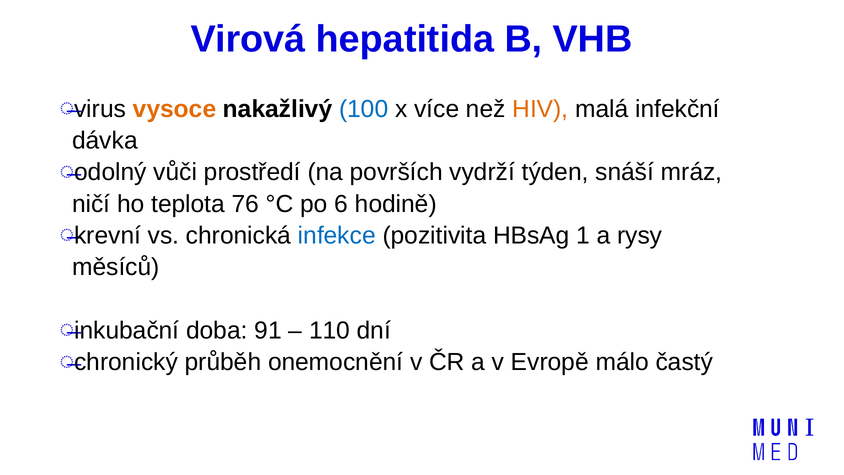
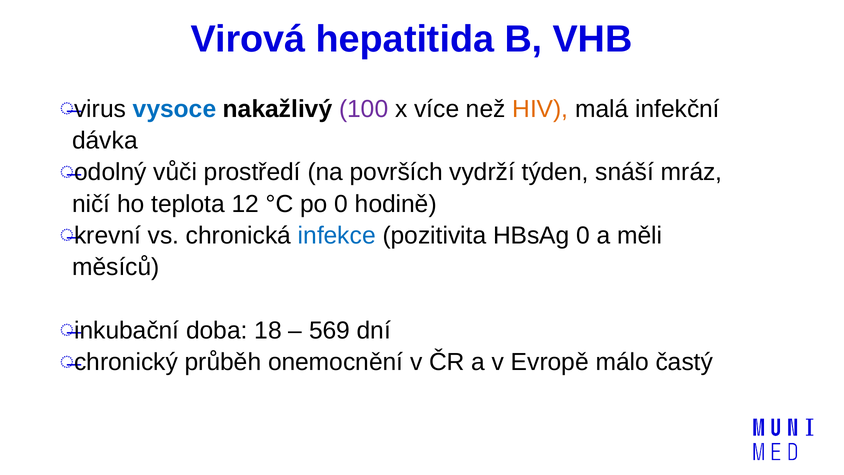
vysoce colour: orange -> blue
100 colour: blue -> purple
76: 76 -> 12
po 6: 6 -> 0
HBsAg 1: 1 -> 0
rysy: rysy -> měli
91: 91 -> 18
110: 110 -> 569
